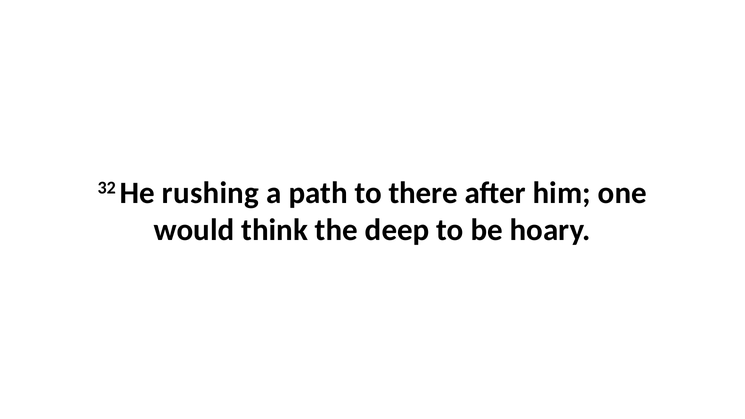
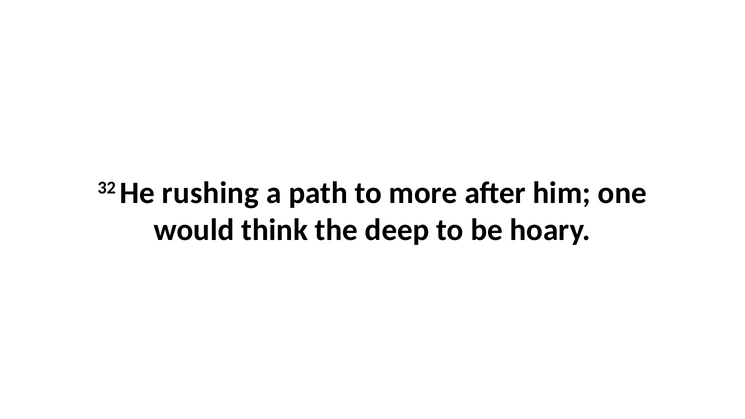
there: there -> more
